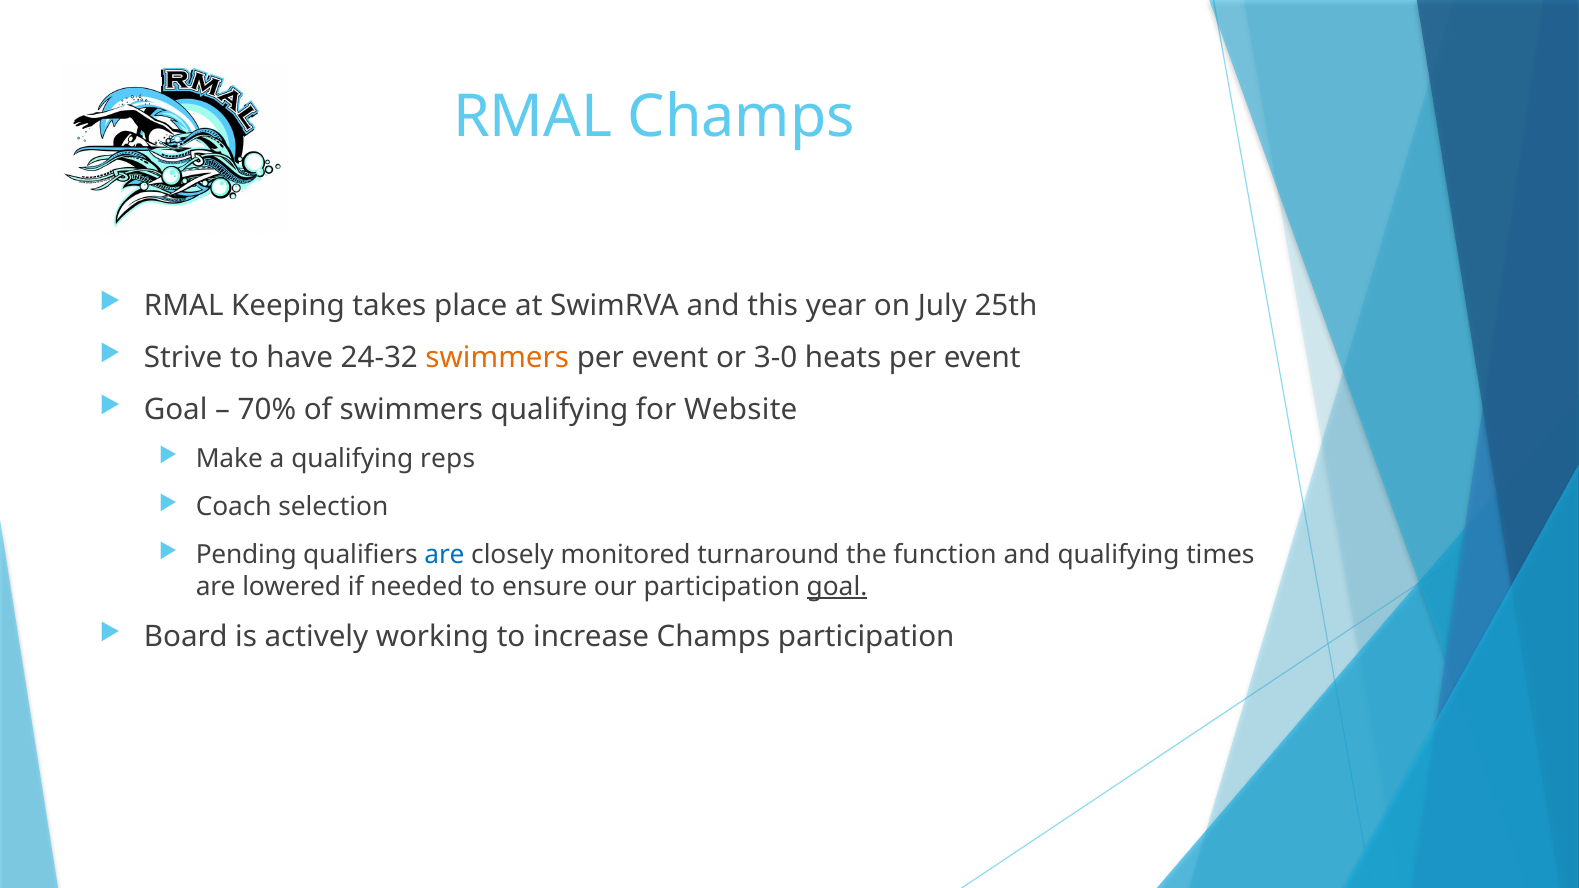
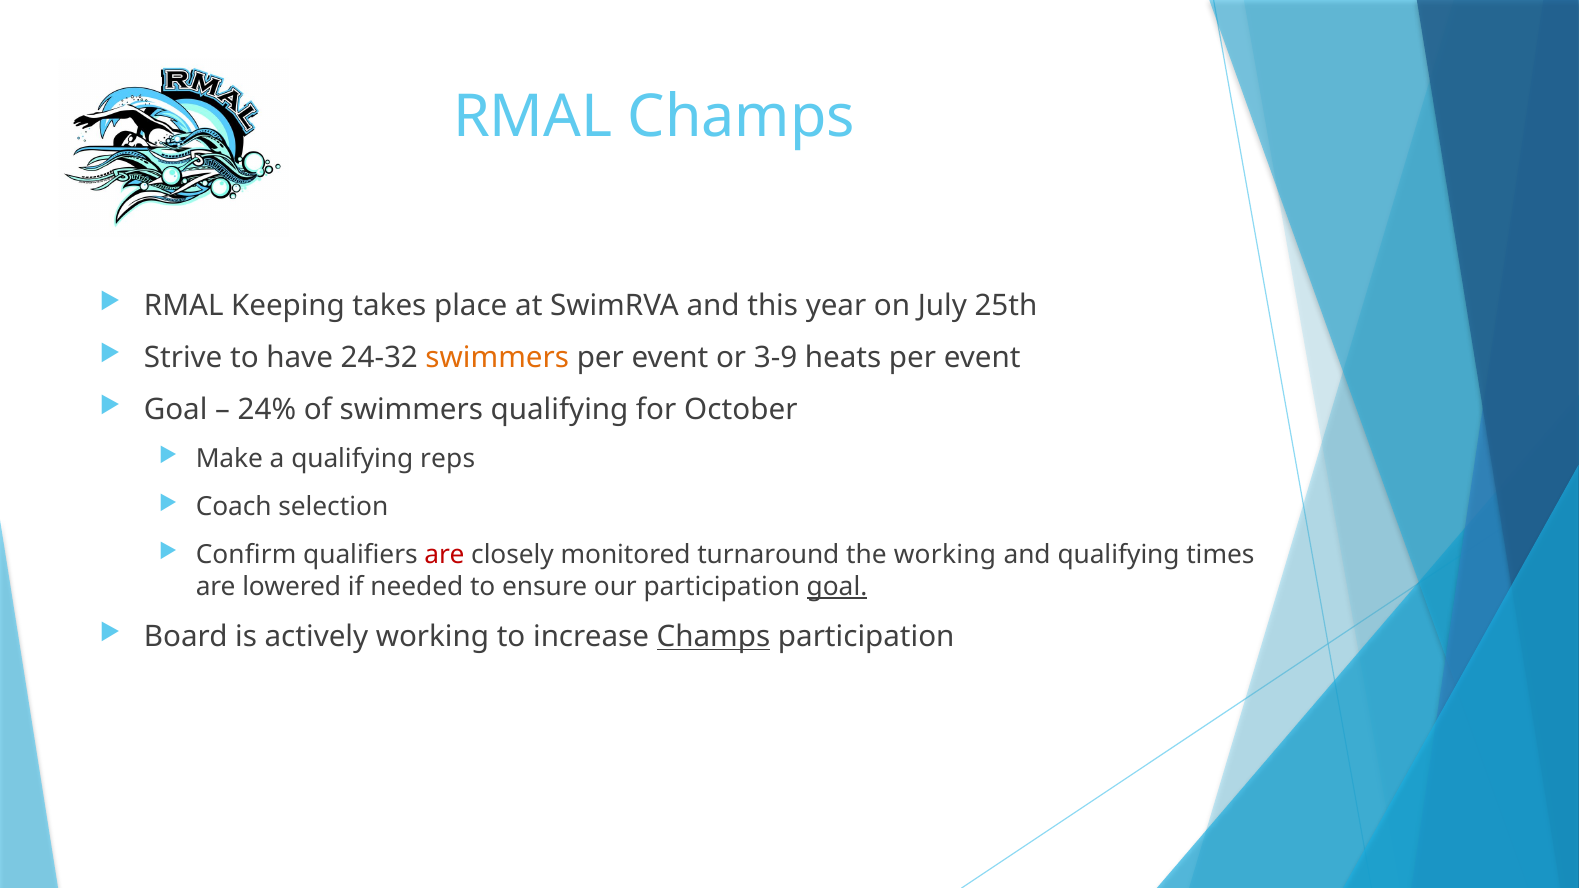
3-0: 3-0 -> 3-9
70%: 70% -> 24%
Website: Website -> October
Pending: Pending -> Confirm
are at (444, 555) colour: blue -> red
the function: function -> working
Champs at (713, 637) underline: none -> present
